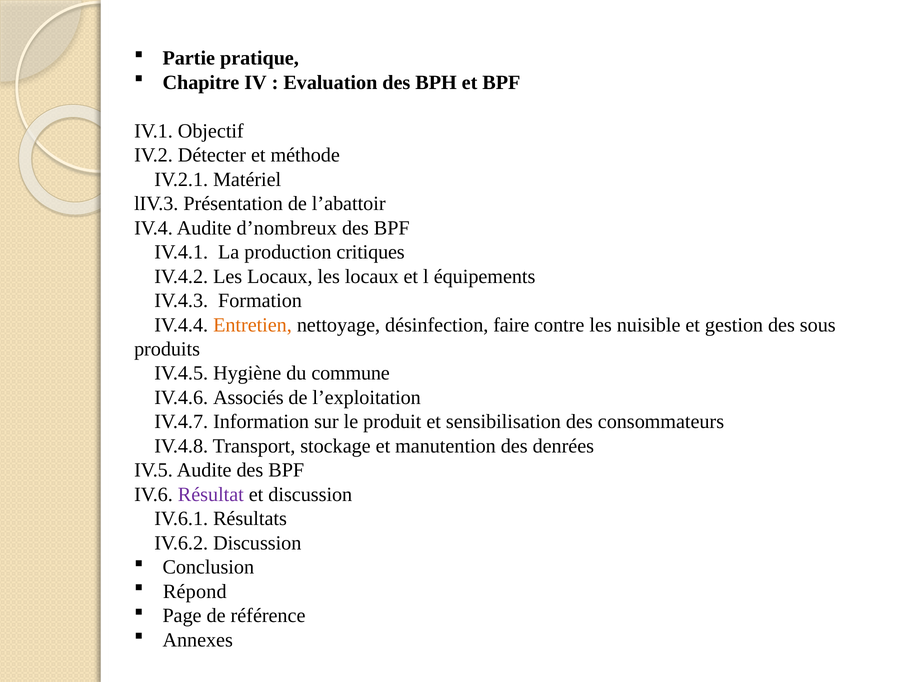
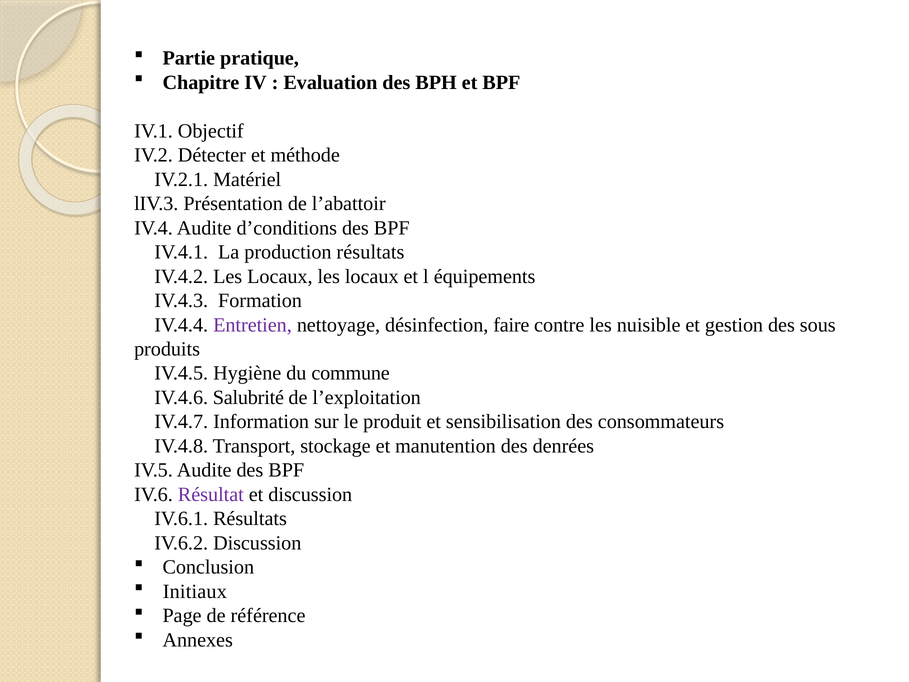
d’nombreux: d’nombreux -> d’conditions
production critiques: critiques -> résultats
Entretien colour: orange -> purple
Associés: Associés -> Salubrité
Répond: Répond -> Initiaux
